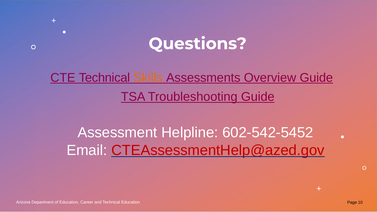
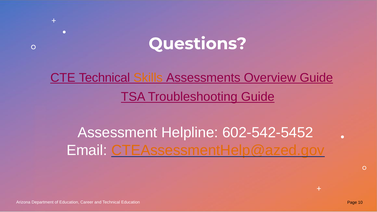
CTEAssessmentHelp@azed.gov colour: red -> orange
